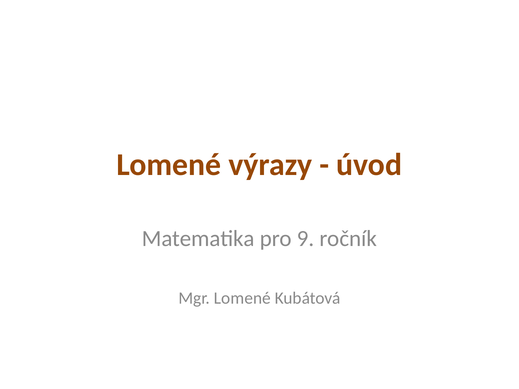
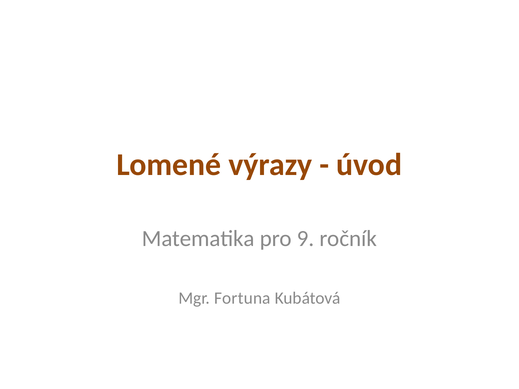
Mgr Lomené: Lomené -> Fortuna
